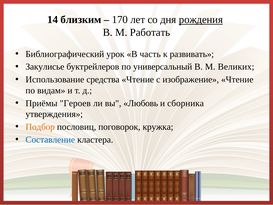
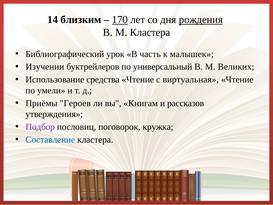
170 underline: none -> present
М Работать: Работать -> Кластера
развивать: развивать -> малышек
Закулисье: Закулисье -> Изучении
изображение: изображение -> виртуальная
видам: видам -> умели
Любовь: Любовь -> Книгам
сборника: сборника -> рассказов
Подбор colour: orange -> purple
